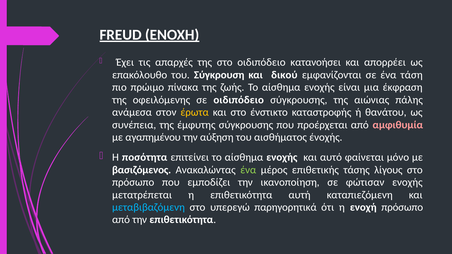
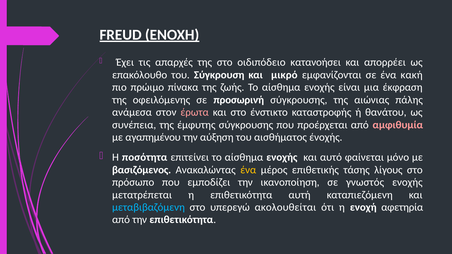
δικού: δικού -> μικρό
τάση: τάση -> κακή
σε οιδιπόδειο: οιδιπόδειο -> προσωρινή
έρωτα colour: yellow -> pink
ένα at (248, 170) colour: light green -> yellow
φώτισαν: φώτισαν -> γνωστός
παρηγορητικά: παρηγορητικά -> ακολουθείται
ενοχή πρόσωπο: πρόσωπο -> αφετηρία
